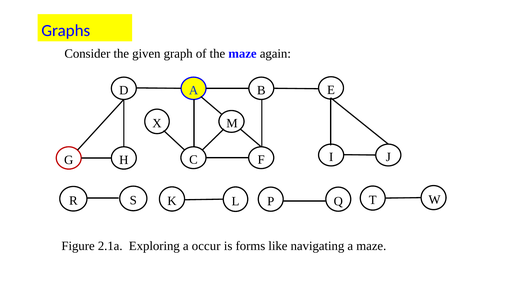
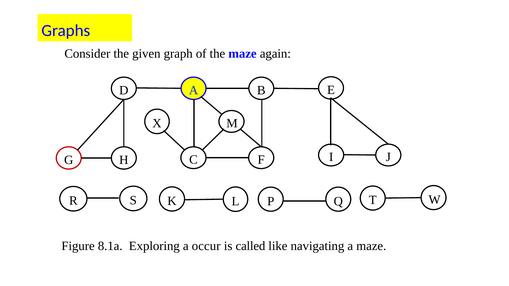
2.1a: 2.1a -> 8.1a
forms: forms -> called
